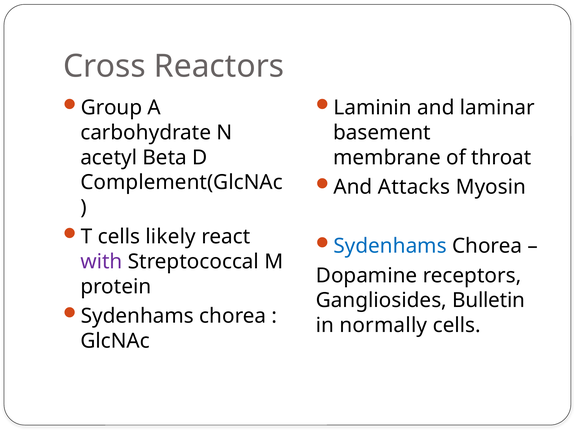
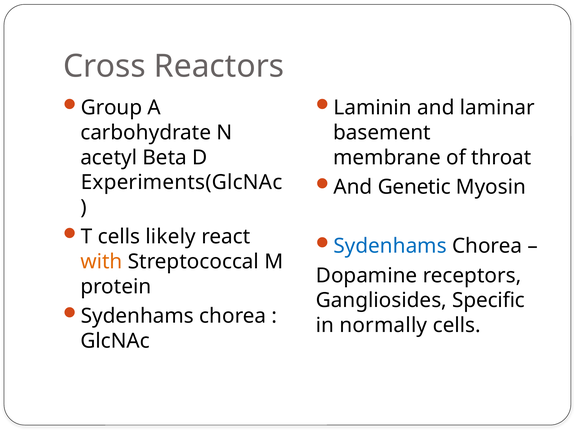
Complement(GlcNAc: Complement(GlcNAc -> Experiments(GlcNAc
Attacks: Attacks -> Genetic
with colour: purple -> orange
Bulletin: Bulletin -> Specific
